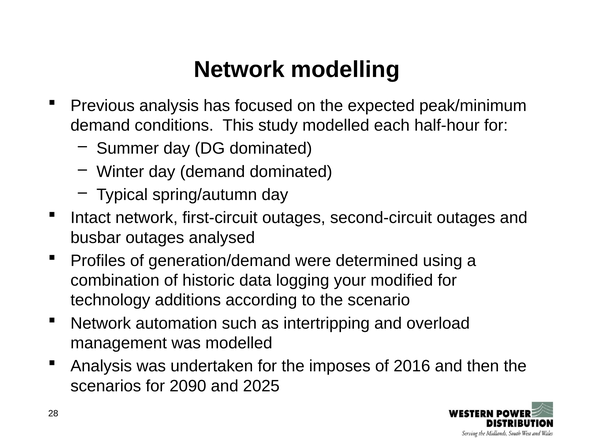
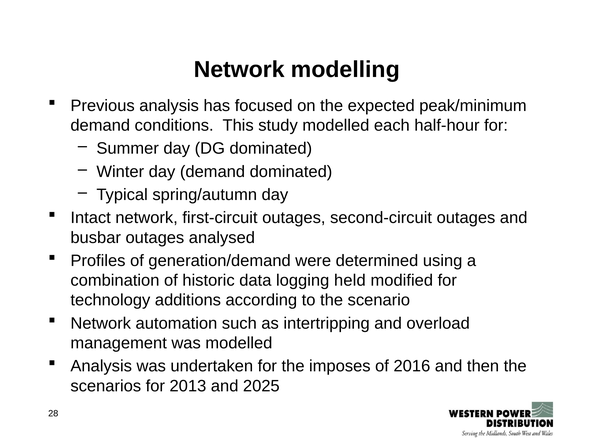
your: your -> held
2090: 2090 -> 2013
